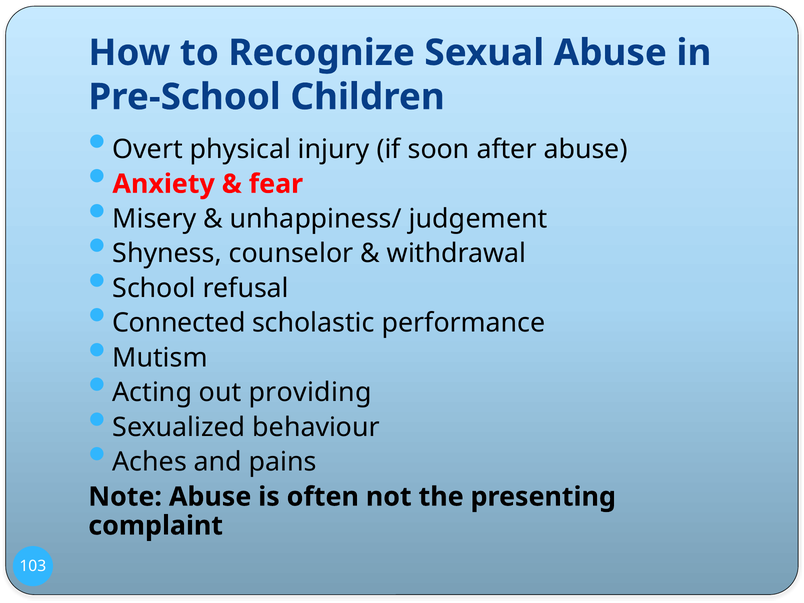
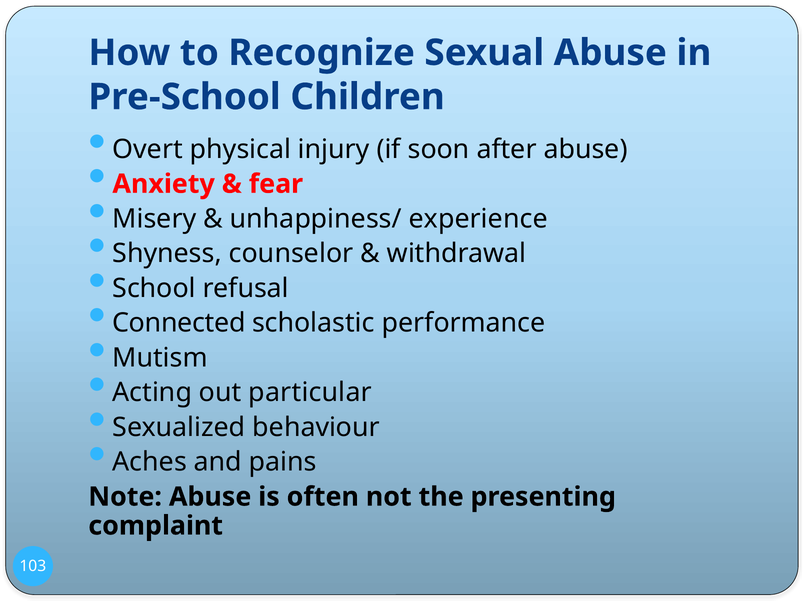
judgement: judgement -> experience
providing: providing -> particular
